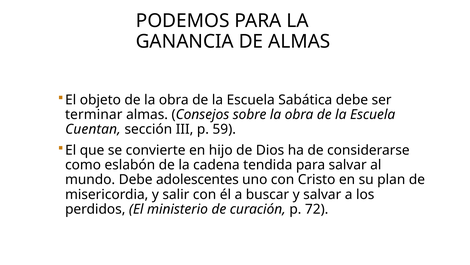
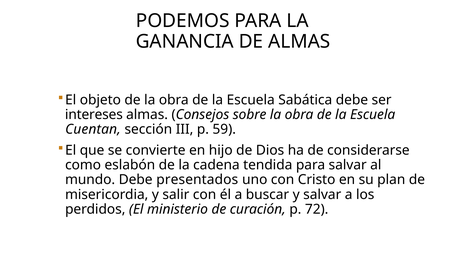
terminar: terminar -> intereses
adolescentes: adolescentes -> presentados
